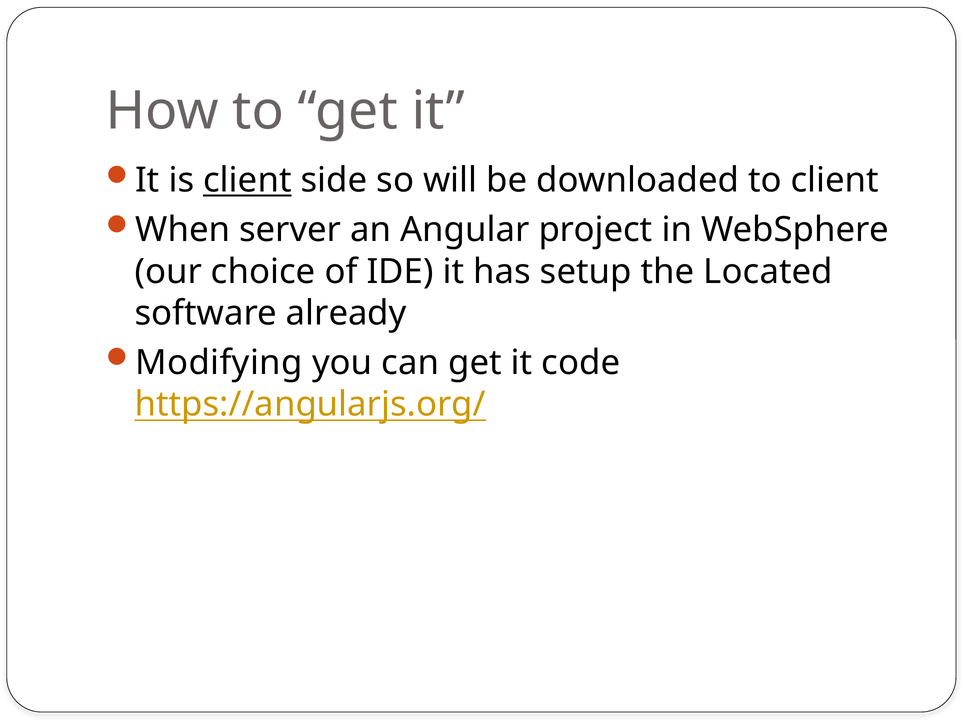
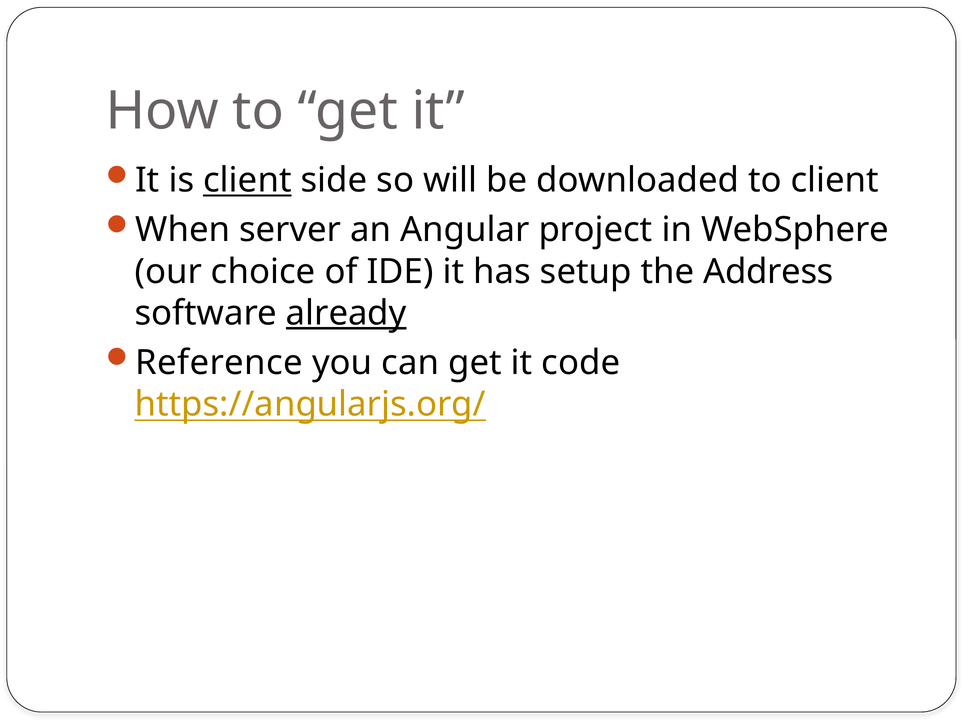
Located: Located -> Address
already underline: none -> present
Modifying: Modifying -> Reference
